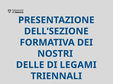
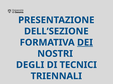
DEI underline: none -> present
DELLE: DELLE -> DEGLI
LEGAMI: LEGAMI -> TECNICI
